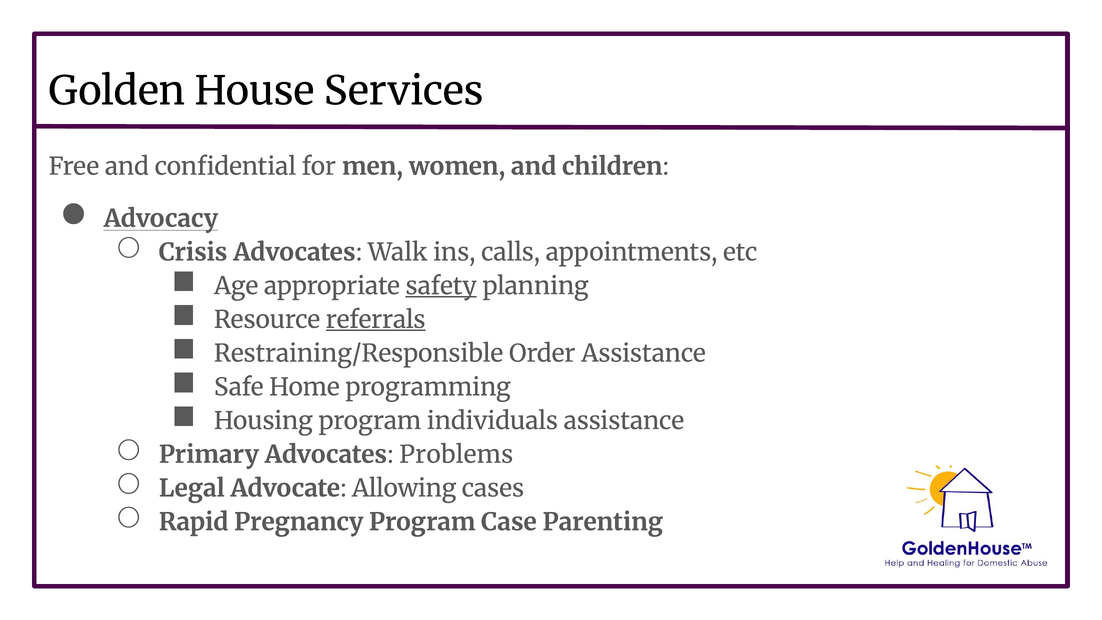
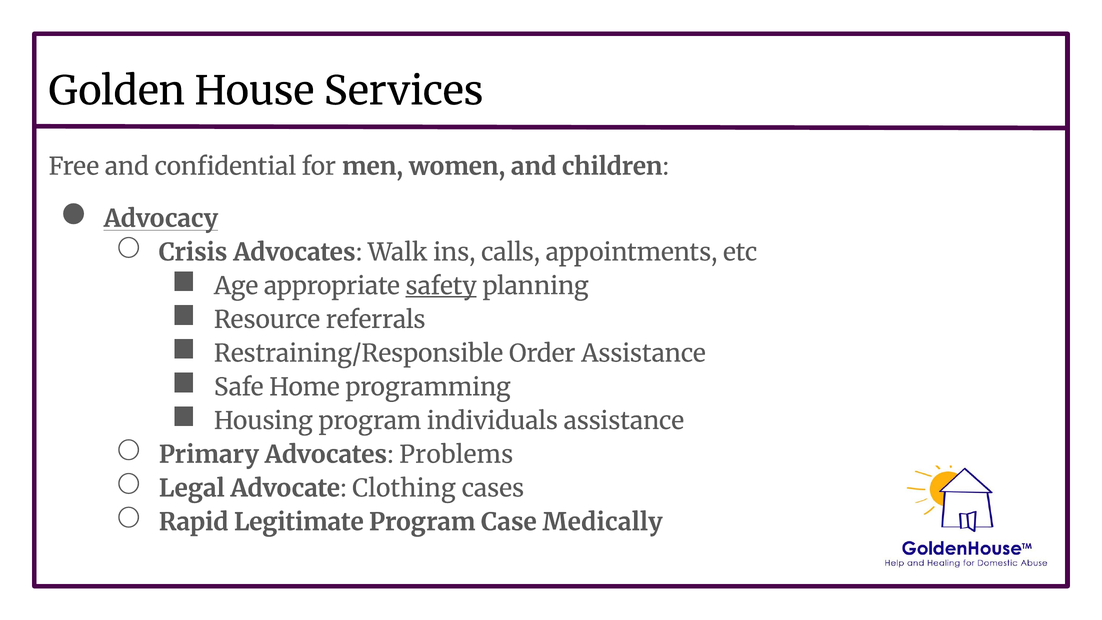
referrals underline: present -> none
Allowing: Allowing -> Clothing
Pregnancy: Pregnancy -> Legitimate
Parenting: Parenting -> Medically
